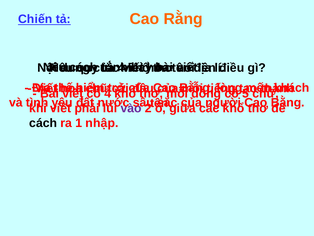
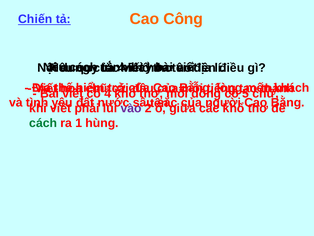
Rằng: Rằng -> Công
cách at (43, 123) colour: black -> green
nhập: nhập -> hùng
